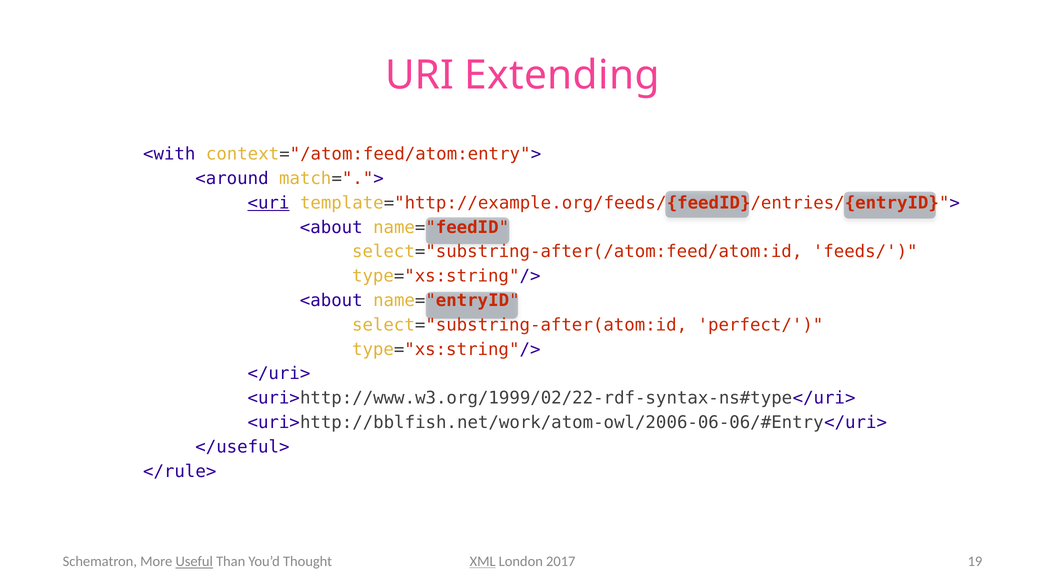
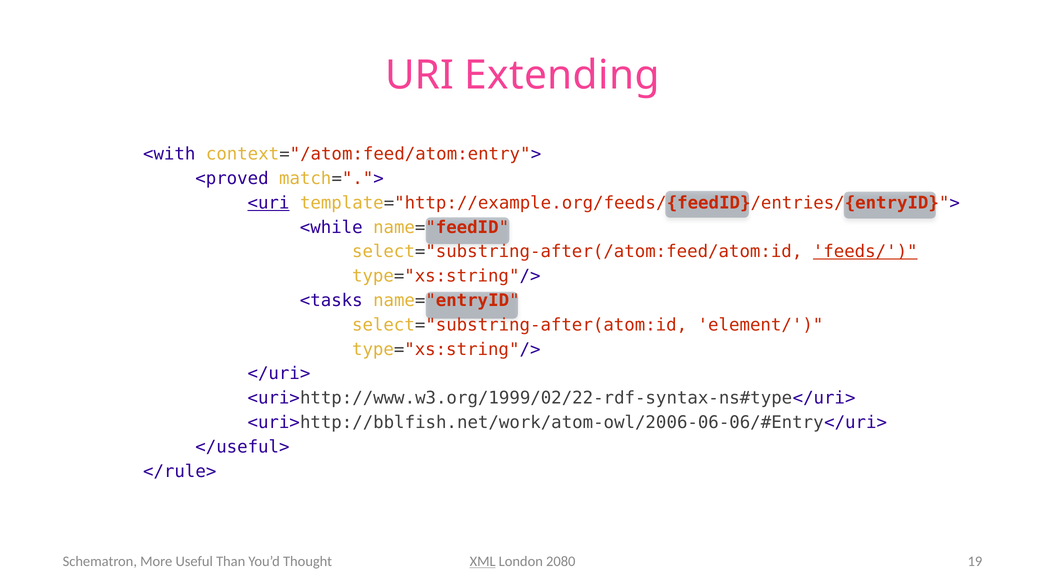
<around: <around -> <proved
<about at (331, 227): <about -> <while
feeds/ underline: none -> present
<about at (331, 300): <about -> <tasks
perfect/: perfect/ -> element/
Useful underline: present -> none
2017: 2017 -> 2080
